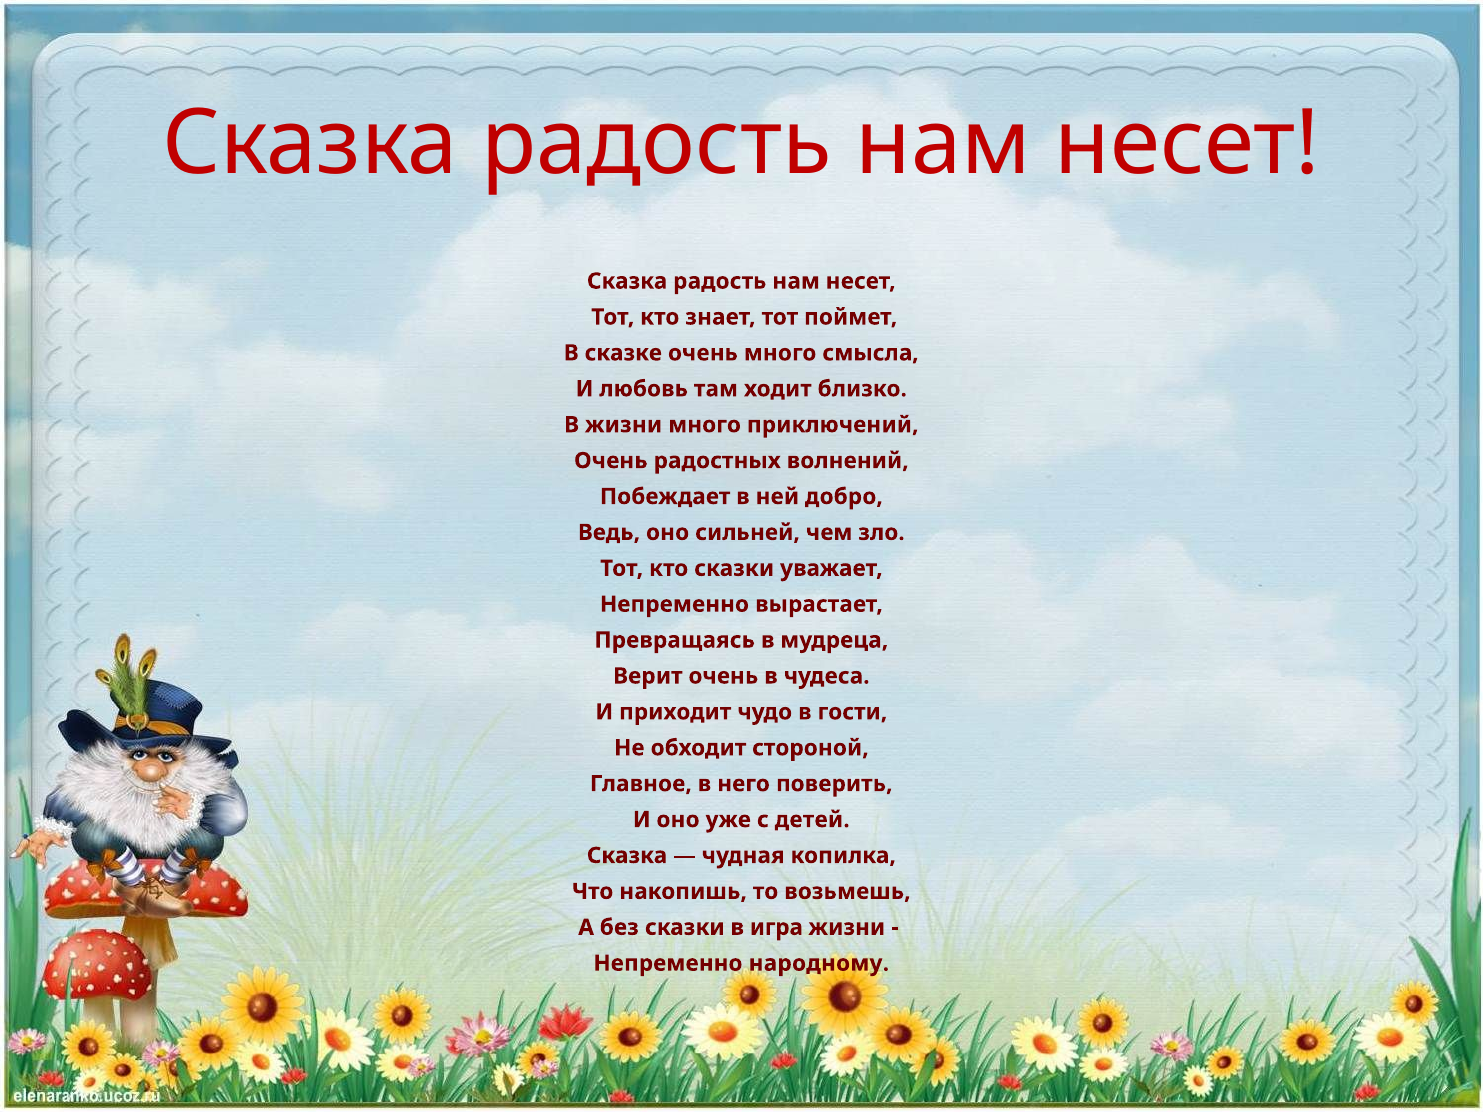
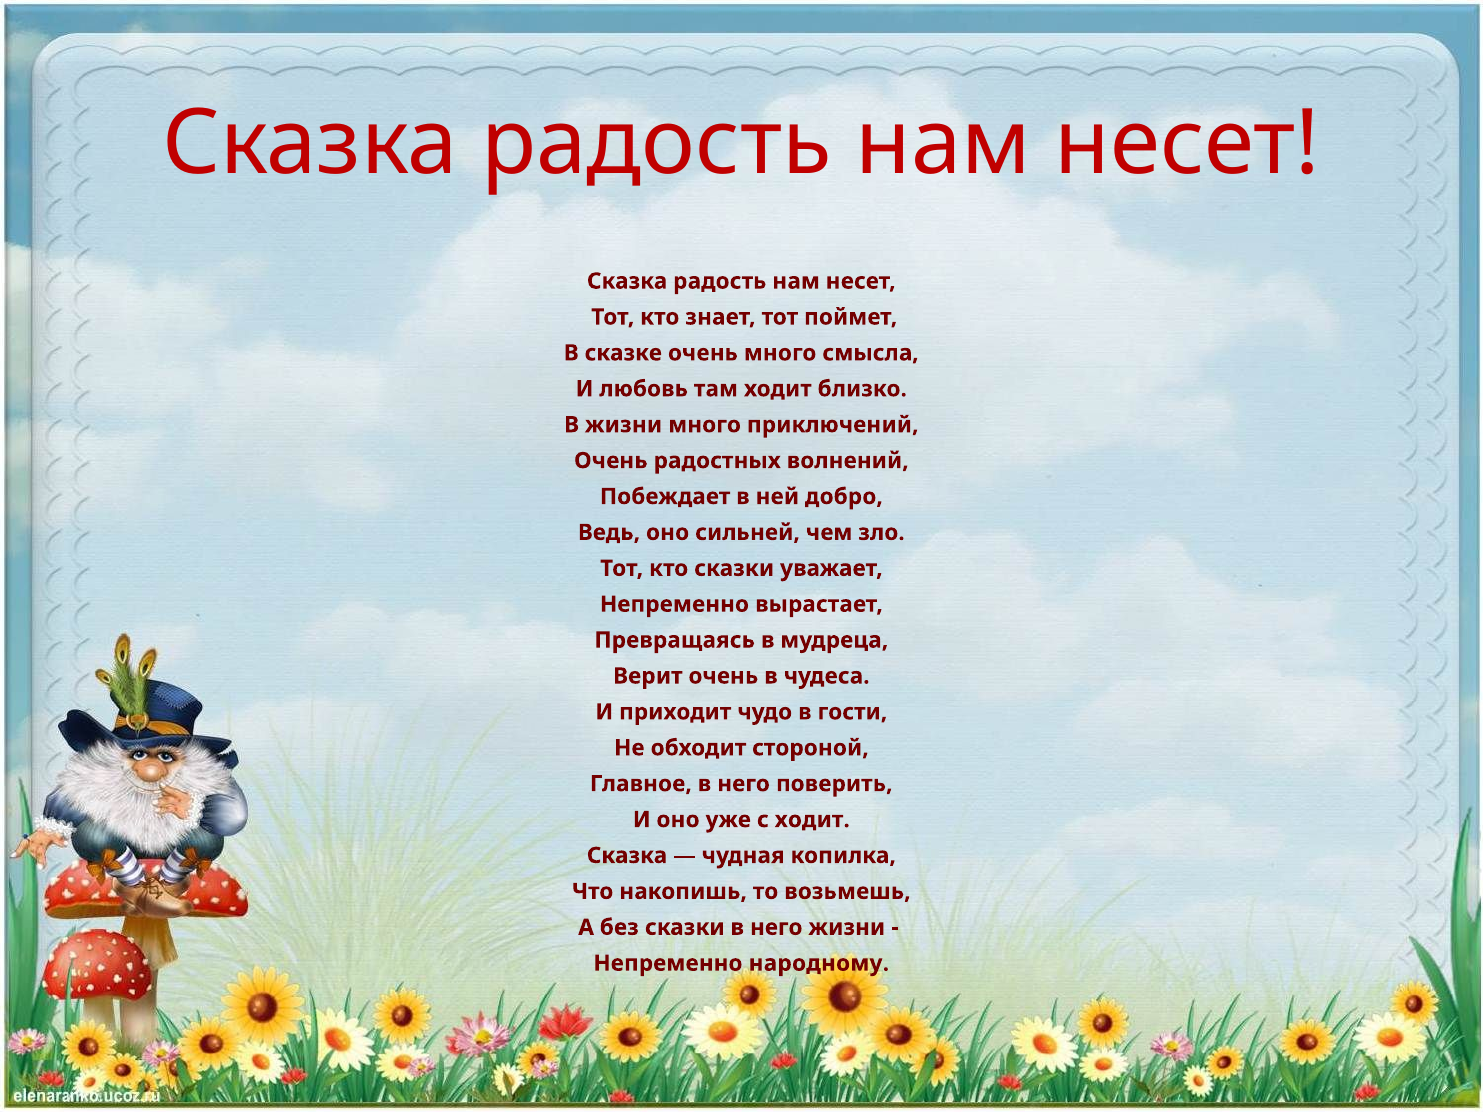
с детей: детей -> ходит
сказки в игра: игра -> него
